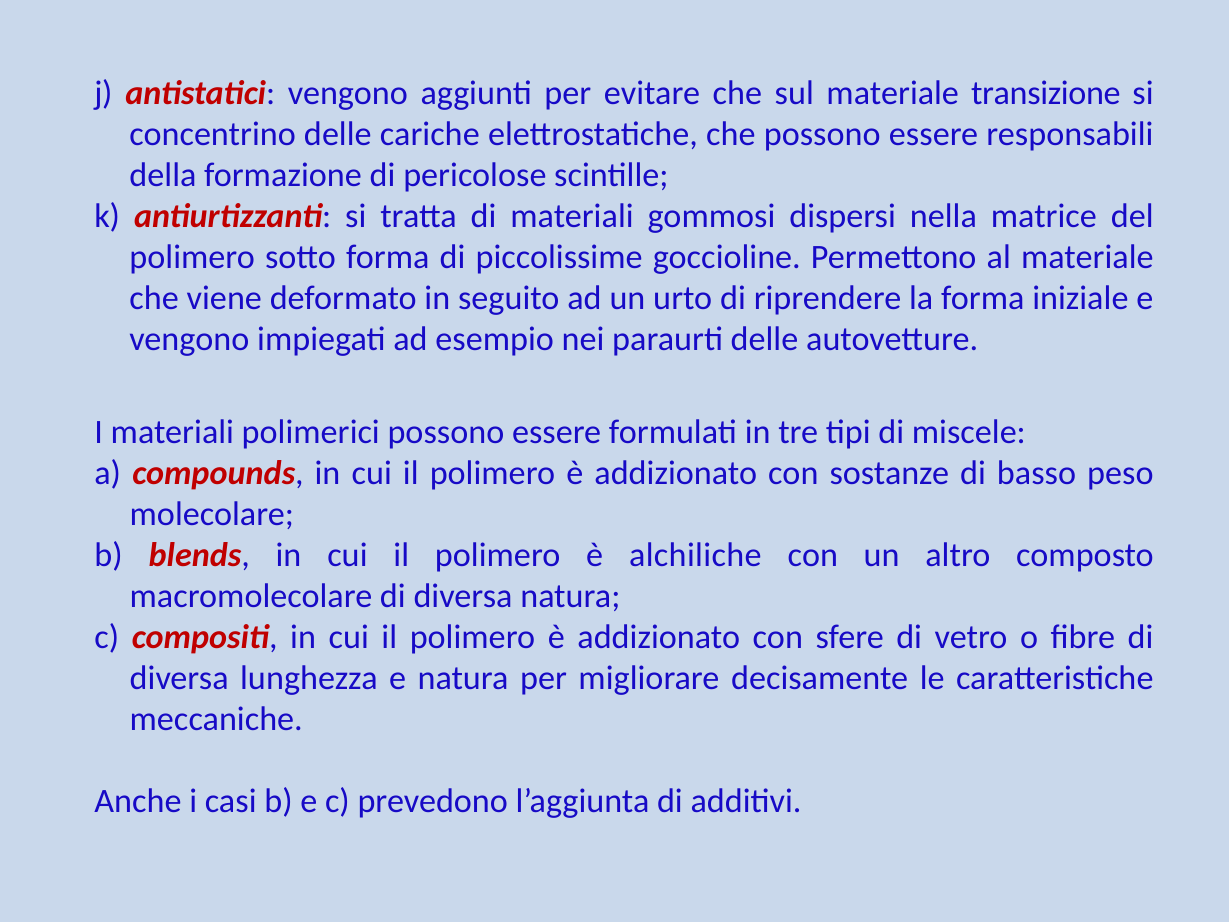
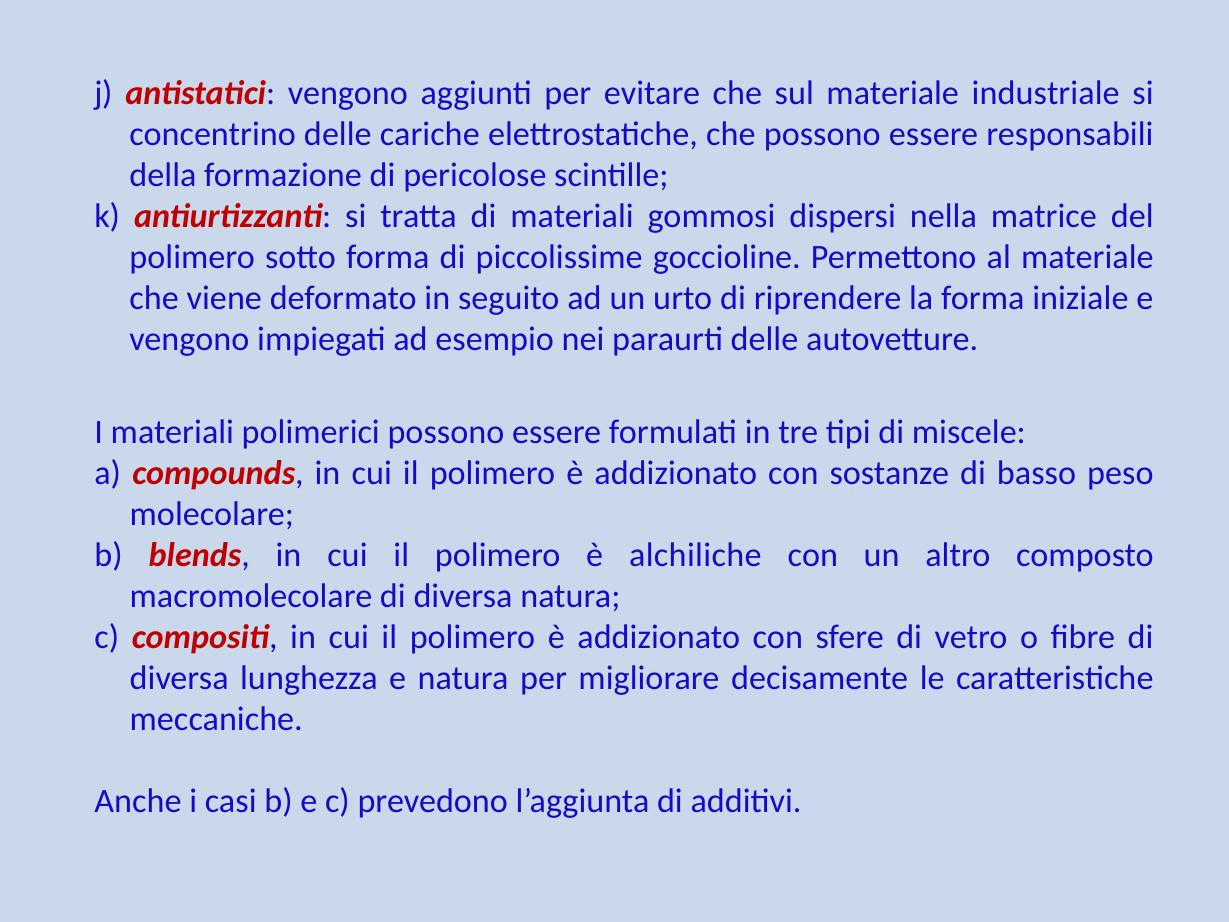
transizione: transizione -> industriale
